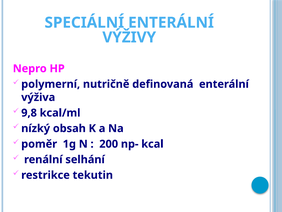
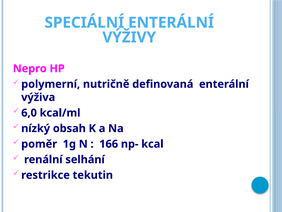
9,8: 9,8 -> 6,0
200: 200 -> 166
